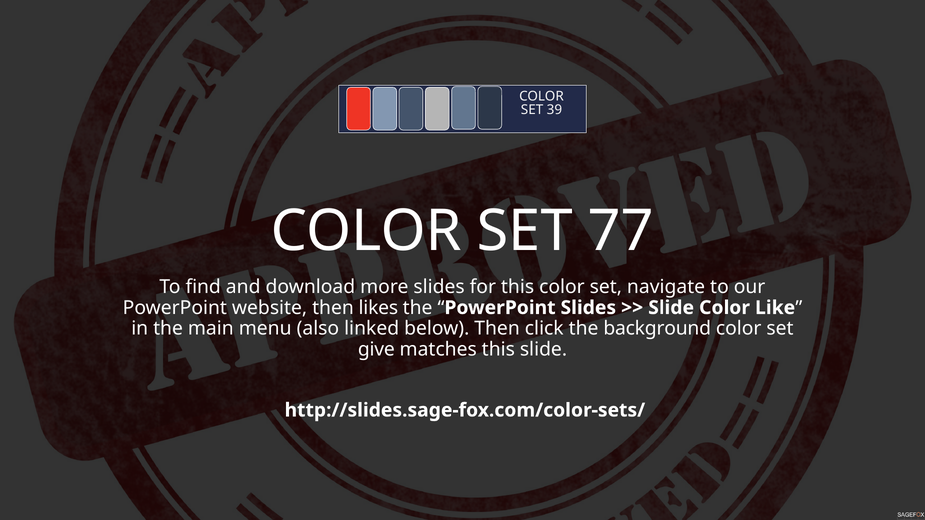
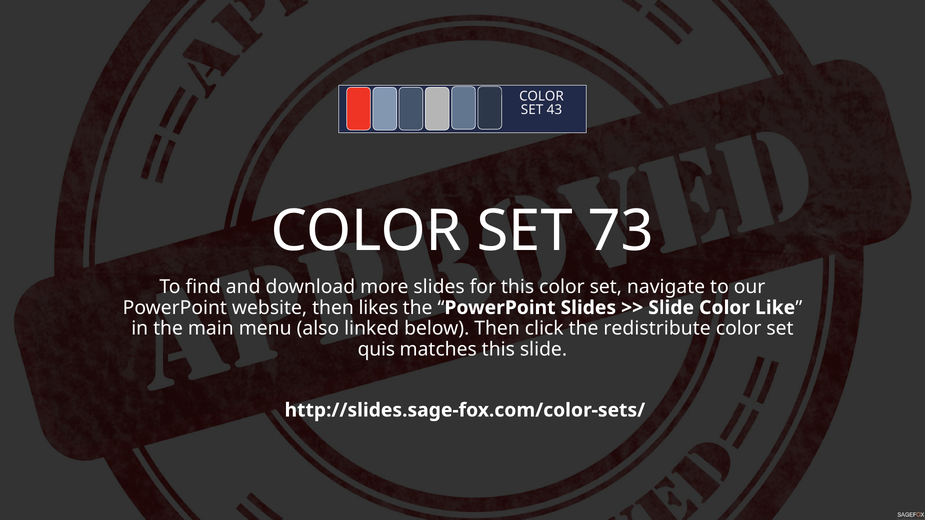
39: 39 -> 43
77: 77 -> 73
background: background -> redistribute
give: give -> quis
